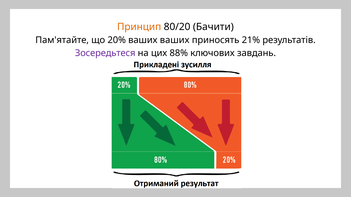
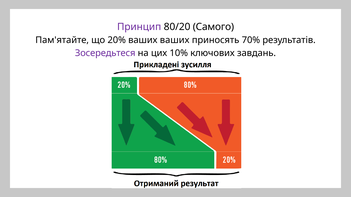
Принцип colour: orange -> purple
Бачити: Бачити -> Самого
21%: 21% -> 70%
88%: 88% -> 10%
